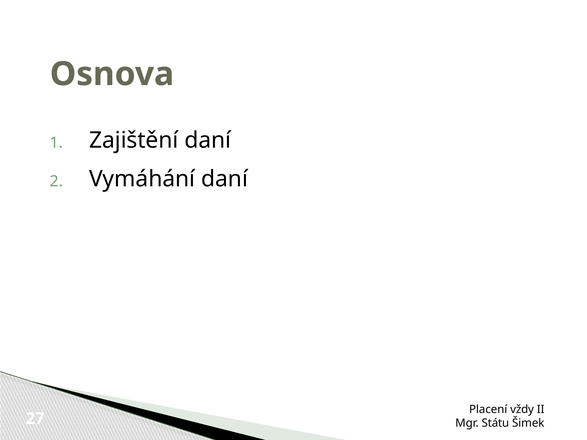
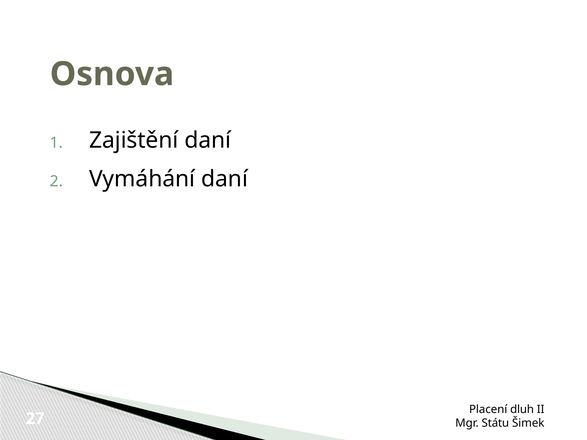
vždy: vždy -> dluh
